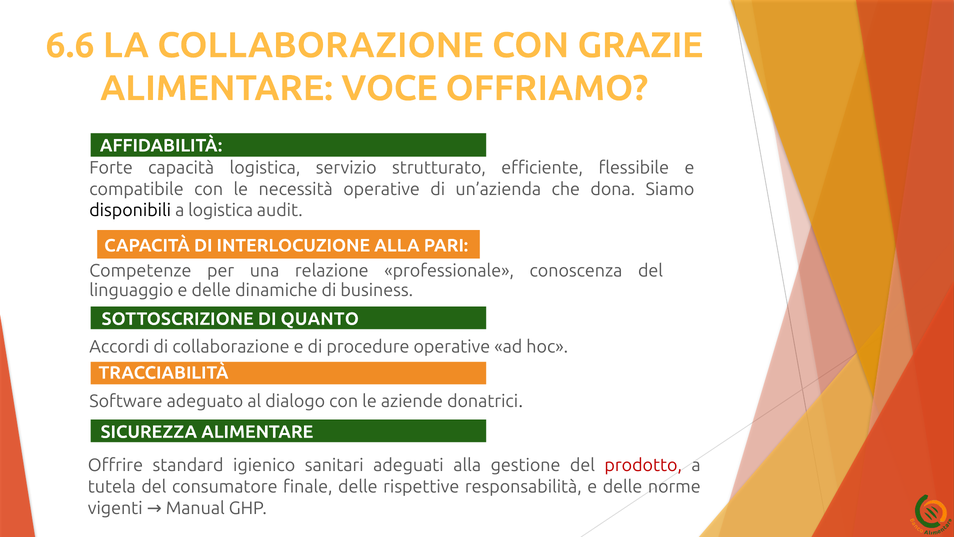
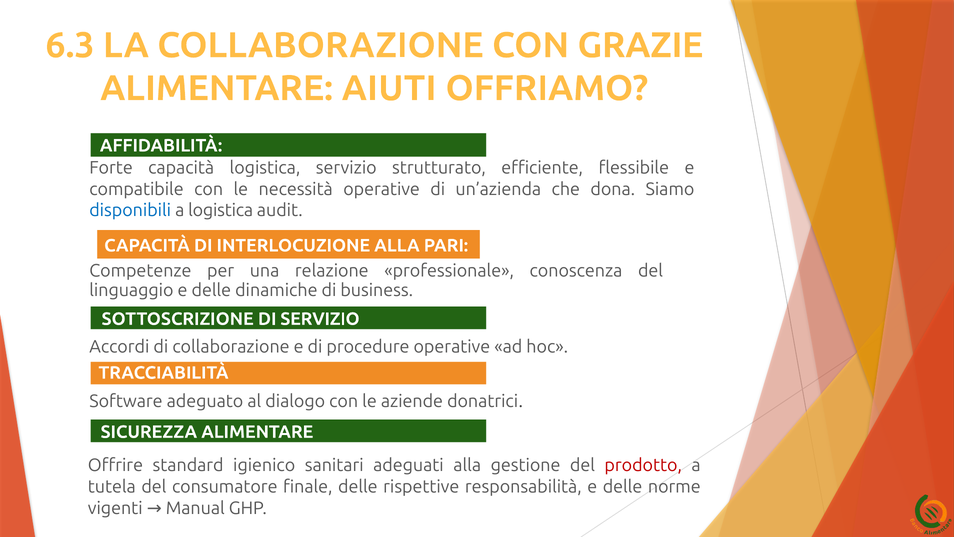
6.6: 6.6 -> 6.3
VOCE: VOCE -> AIUTI
disponibili colour: black -> blue
DI QUANTO: QUANTO -> SERVIZIO
